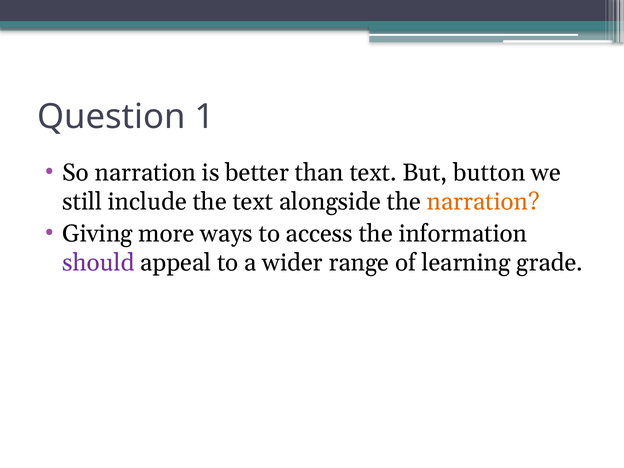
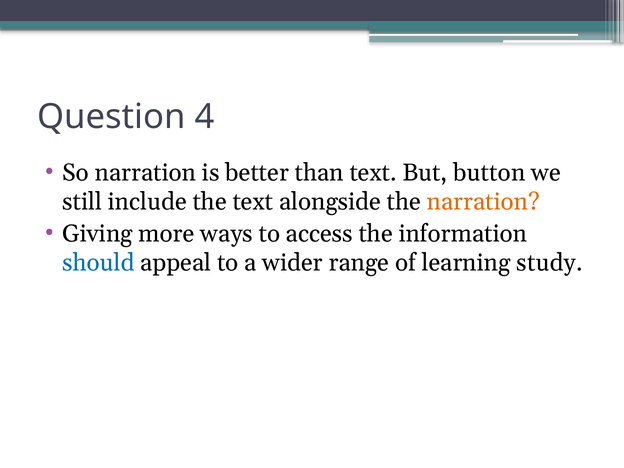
1: 1 -> 4
should colour: purple -> blue
grade: grade -> study
